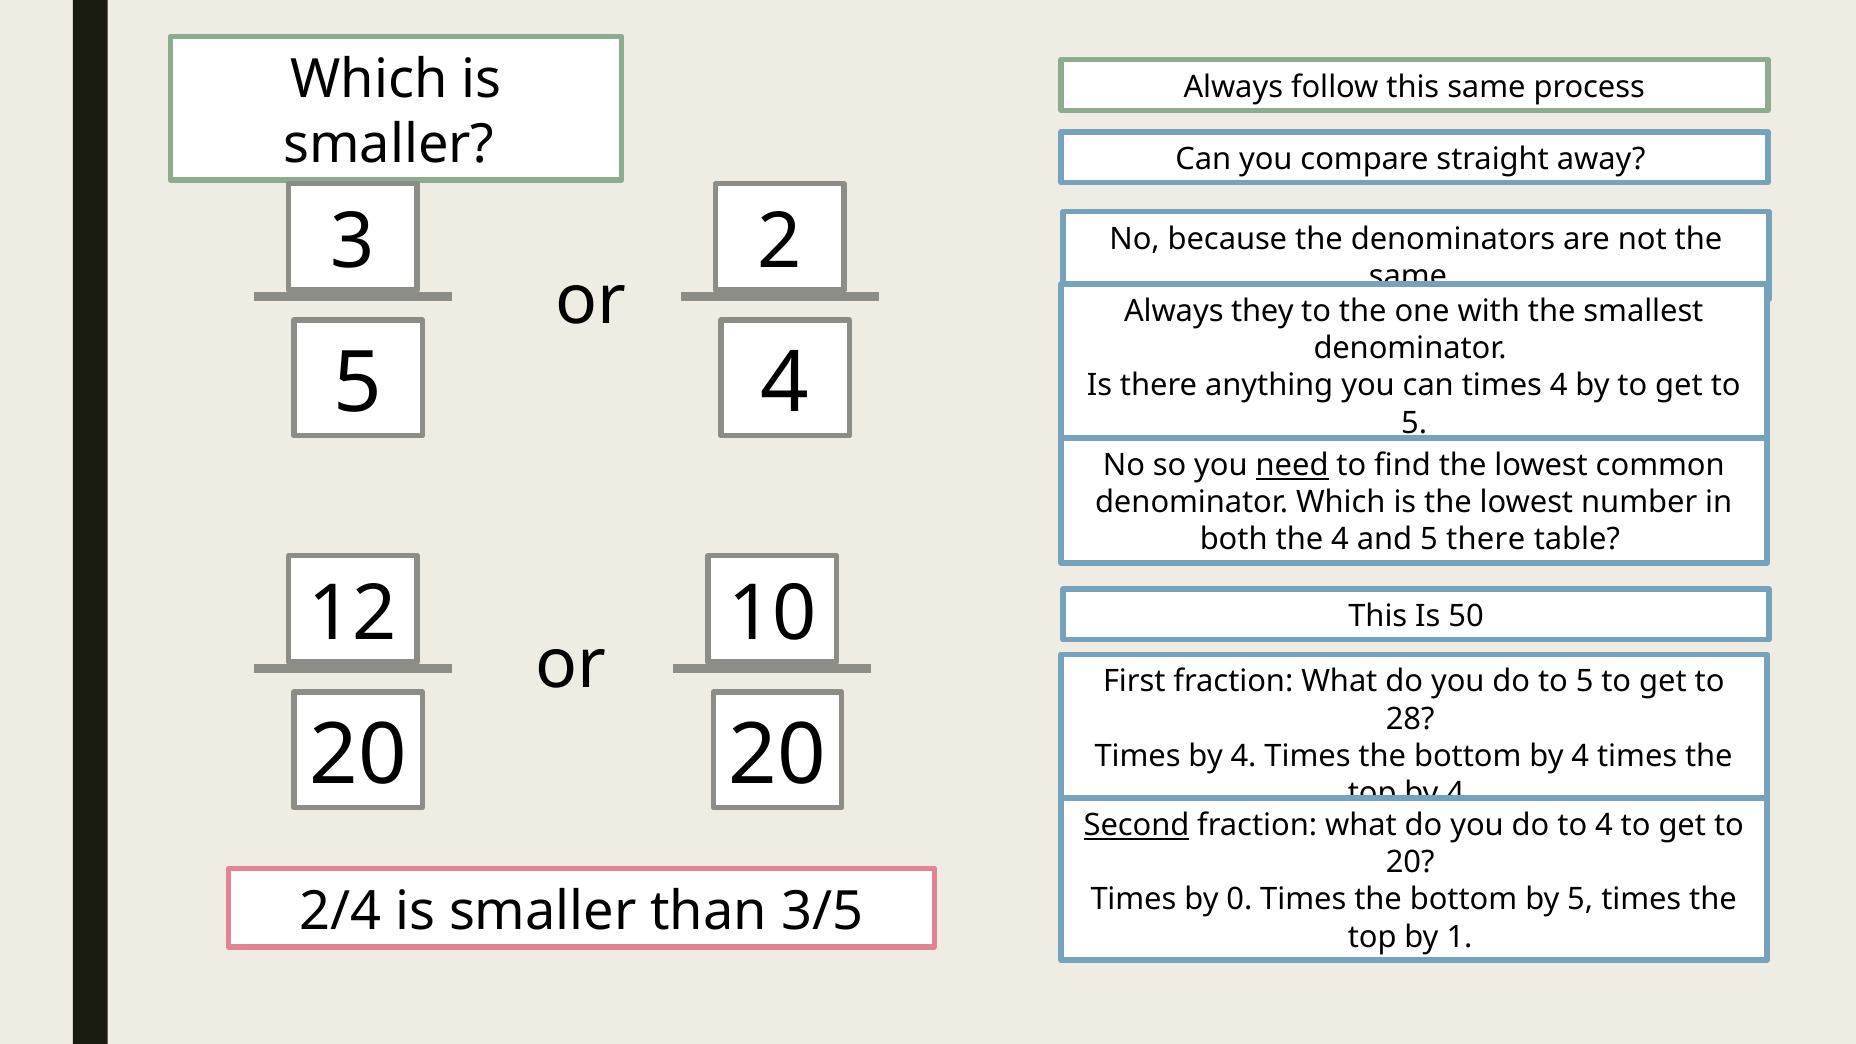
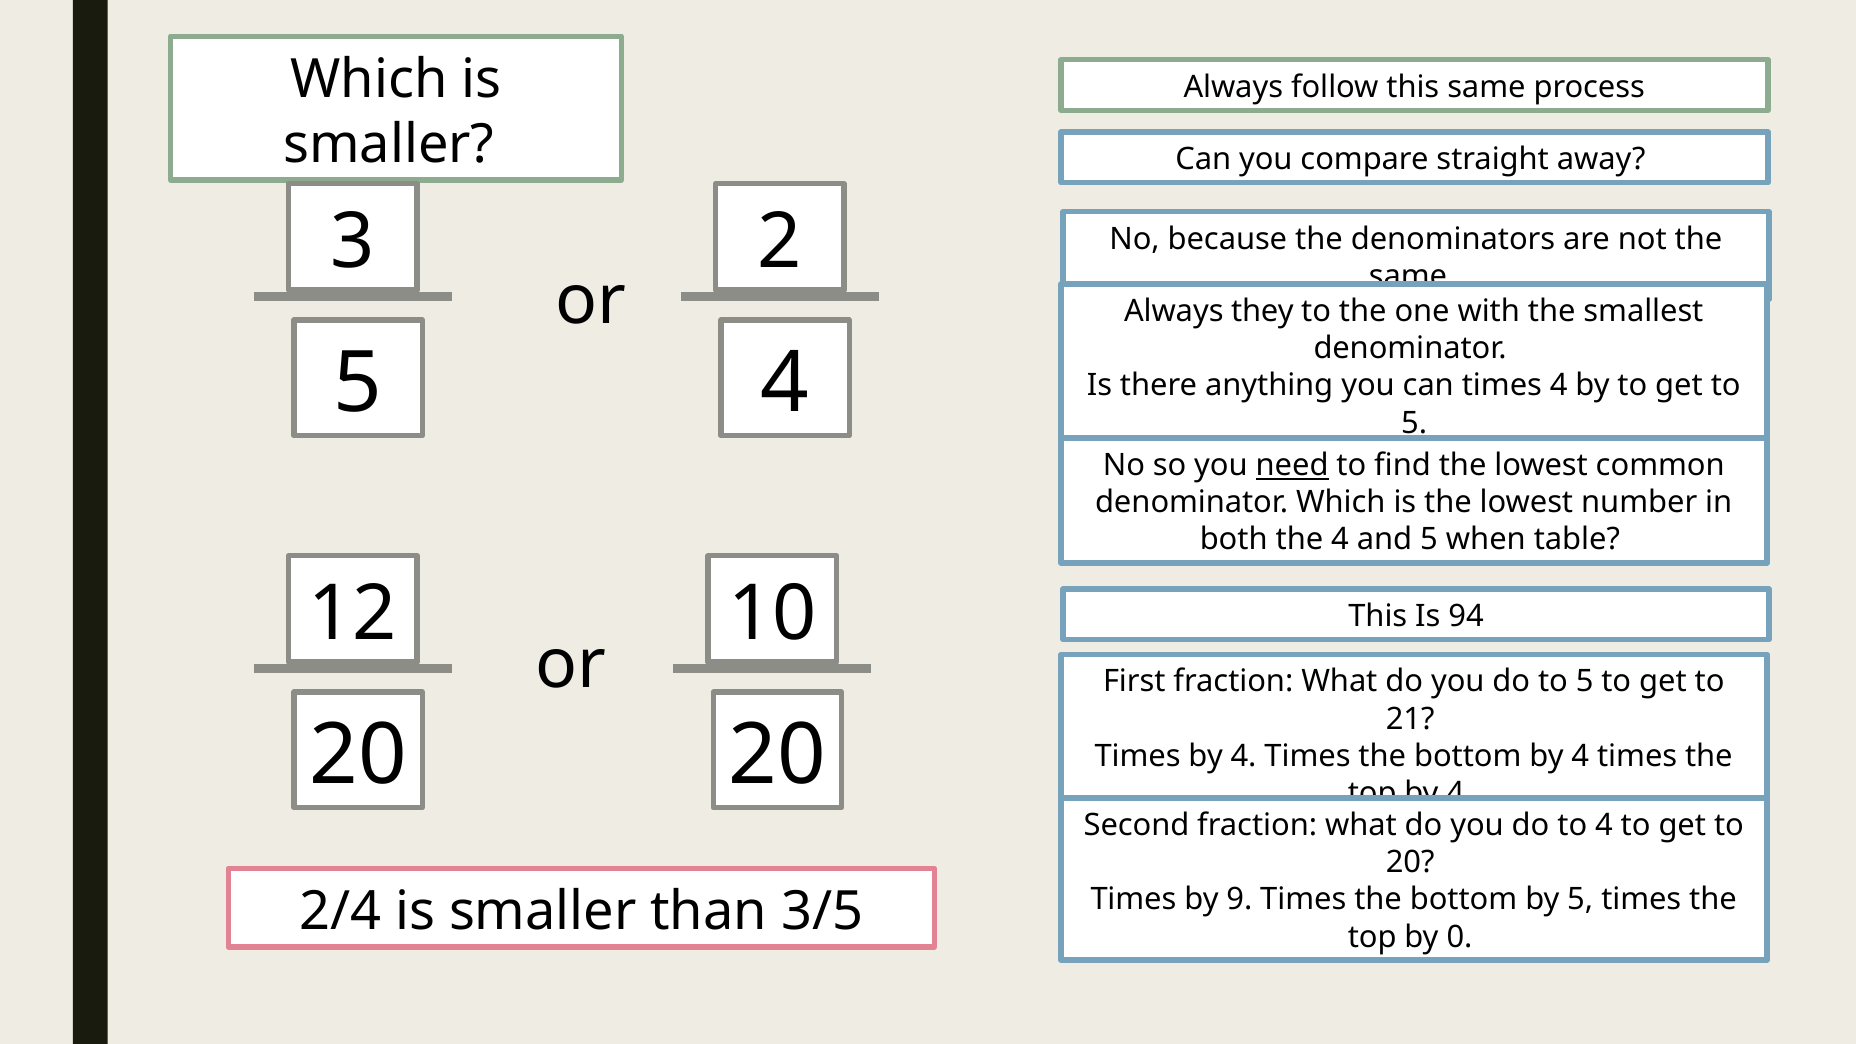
5 there: there -> when
50: 50 -> 94
28: 28 -> 21
Second underline: present -> none
0: 0 -> 9
1: 1 -> 0
